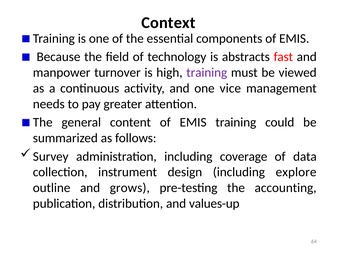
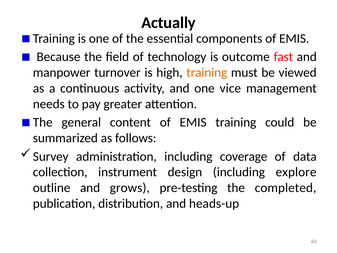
Context: Context -> Actually
abstracts: abstracts -> outcome
training at (207, 73) colour: purple -> orange
accounting: accounting -> completed
values-up: values-up -> heads-up
